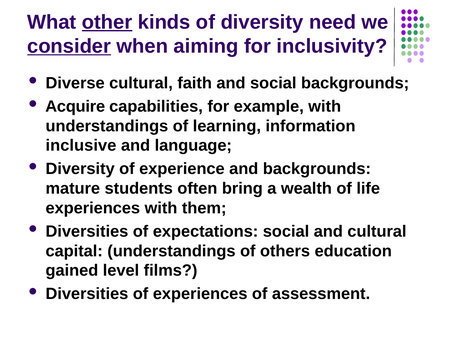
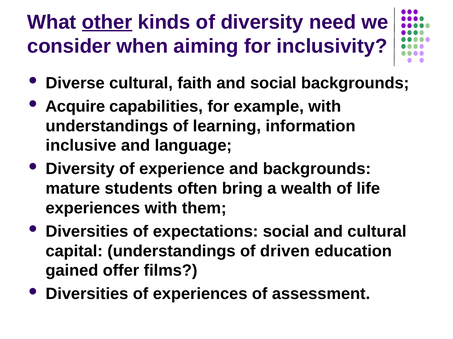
consider underline: present -> none
others: others -> driven
level: level -> offer
